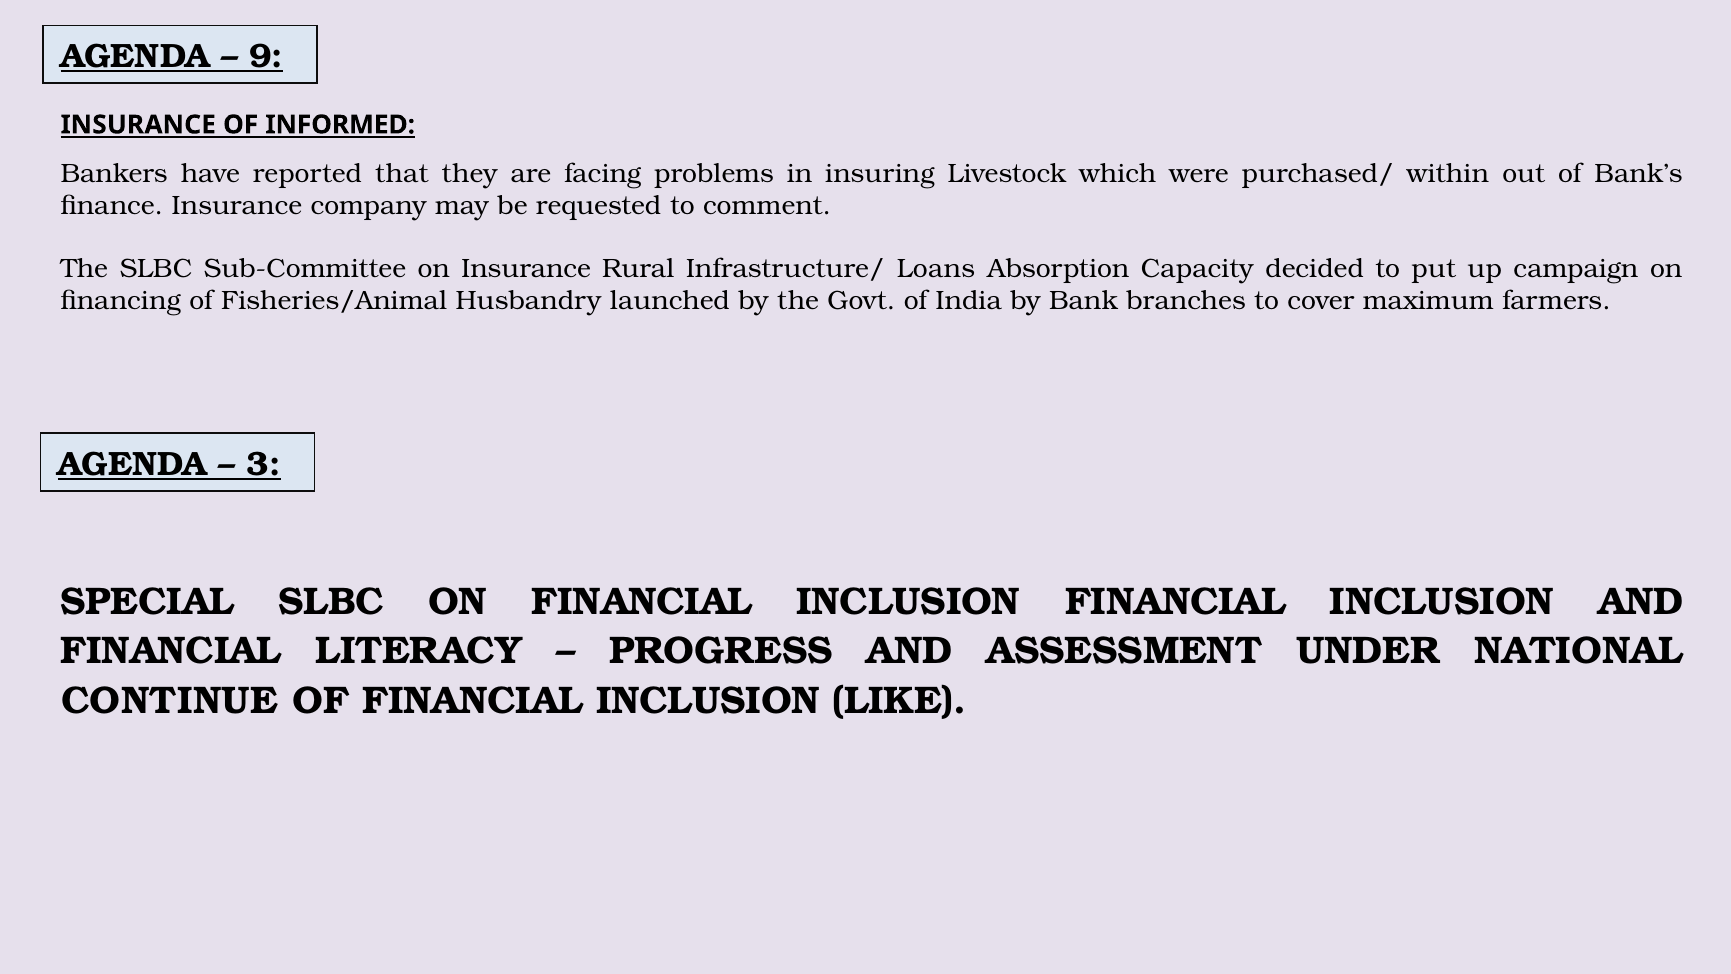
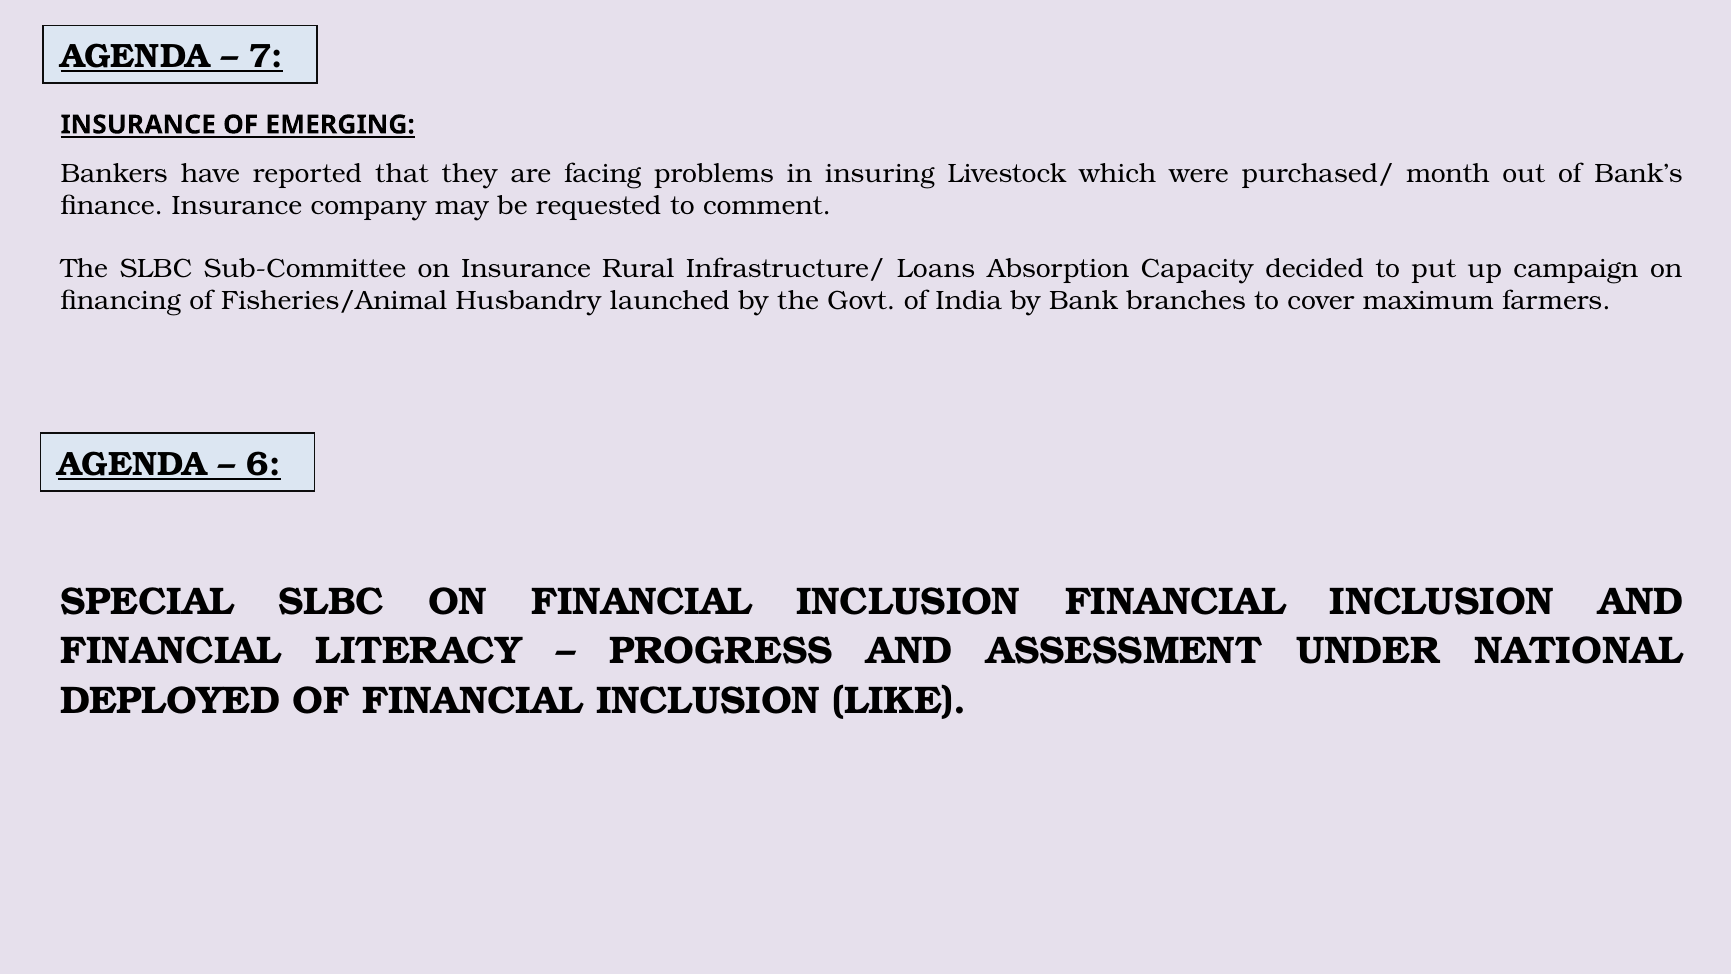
9: 9 -> 7
INFORMED: INFORMED -> EMERGING
within: within -> month
3: 3 -> 6
CONTINUE: CONTINUE -> DEPLOYED
